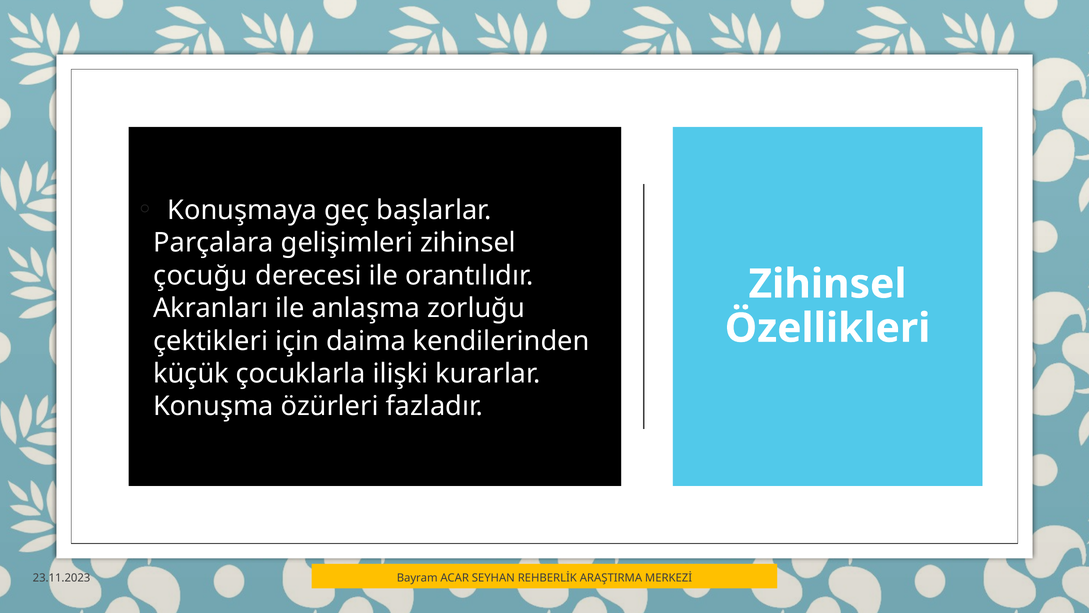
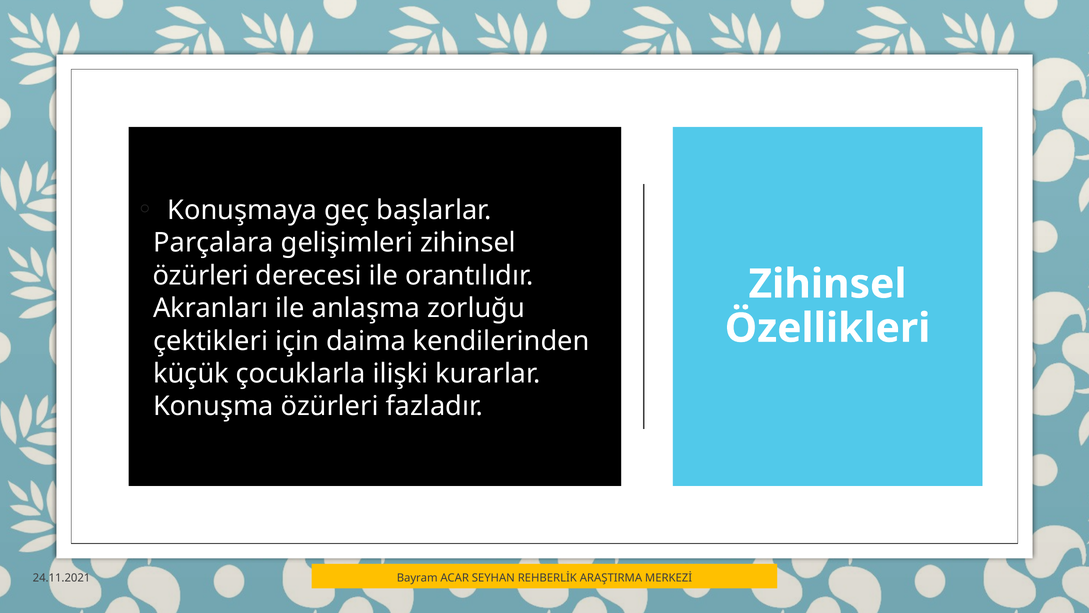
çocuğu at (201, 275): çocuğu -> özürleri
23.11.2023: 23.11.2023 -> 24.11.2021
